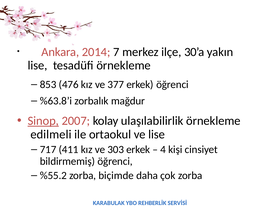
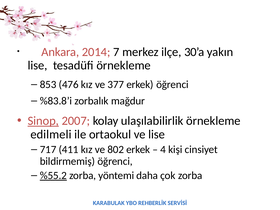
%63.8’i: %63.8’i -> %83.8’i
303: 303 -> 802
%55.2 underline: none -> present
biçimde: biçimde -> yöntemi
